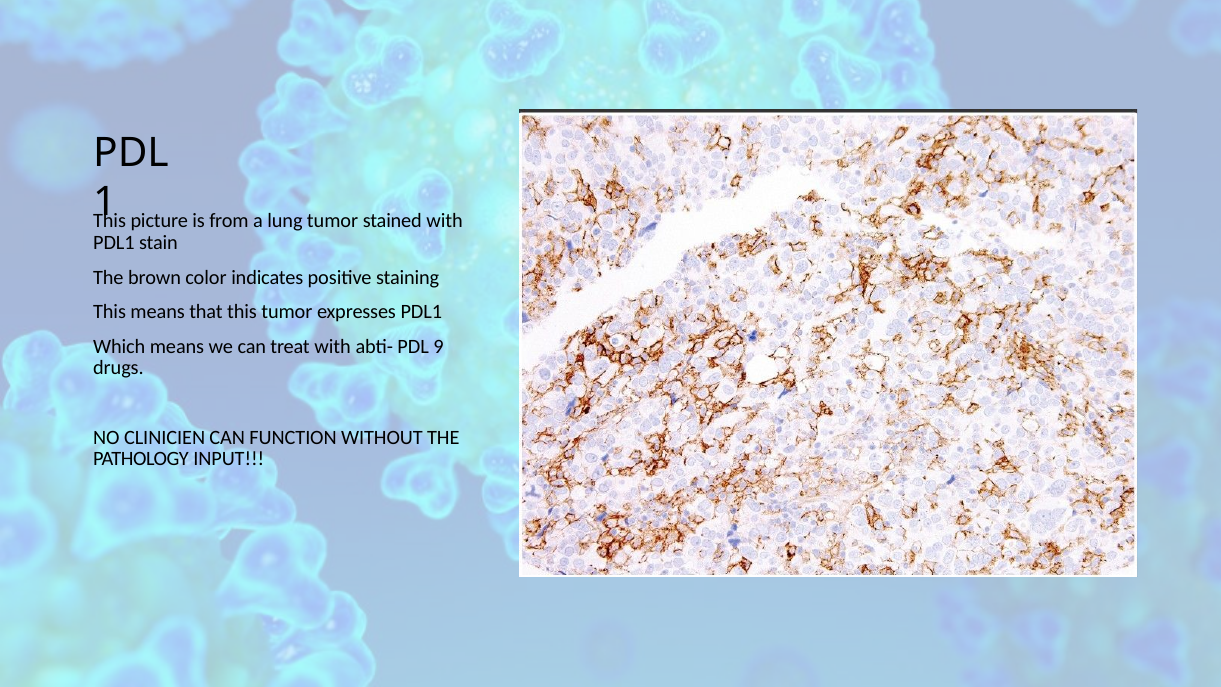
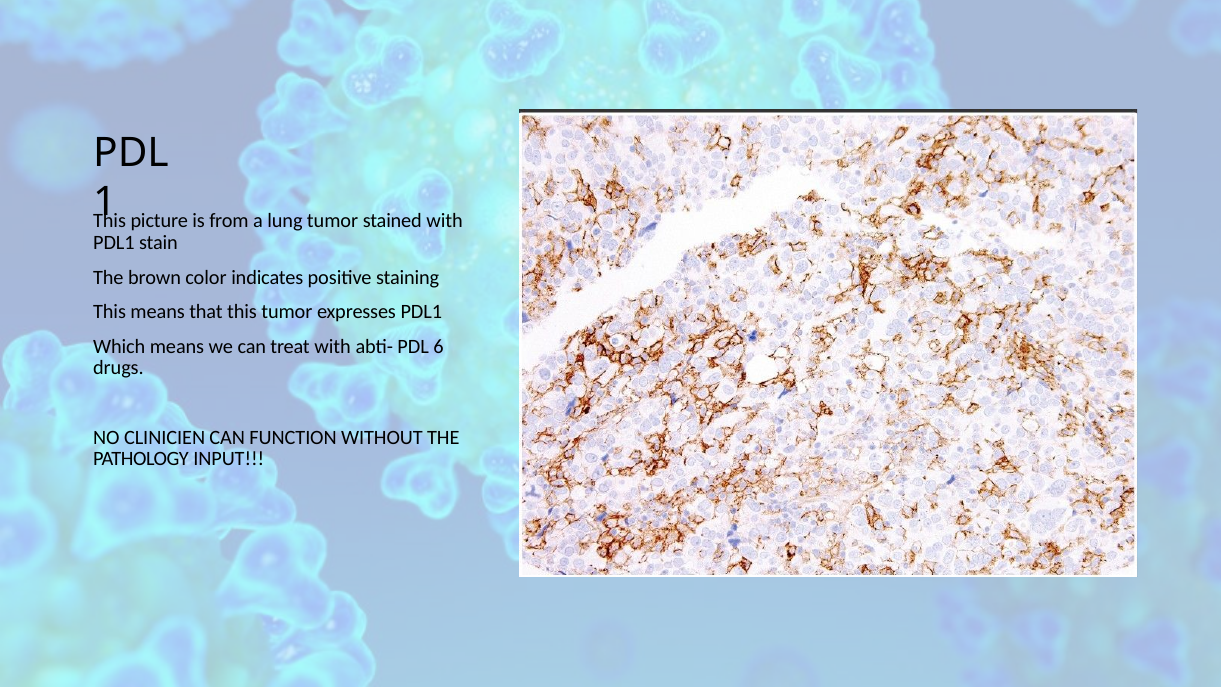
9: 9 -> 6
